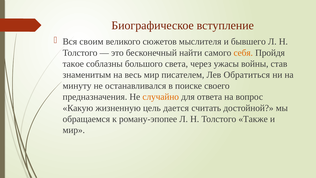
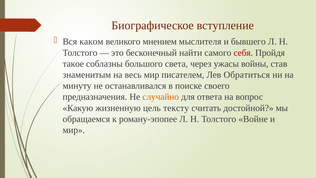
своим: своим -> каком
сюжетов: сюжетов -> мнением
себя colour: orange -> red
дается: дается -> тексту
Также: Также -> Войне
